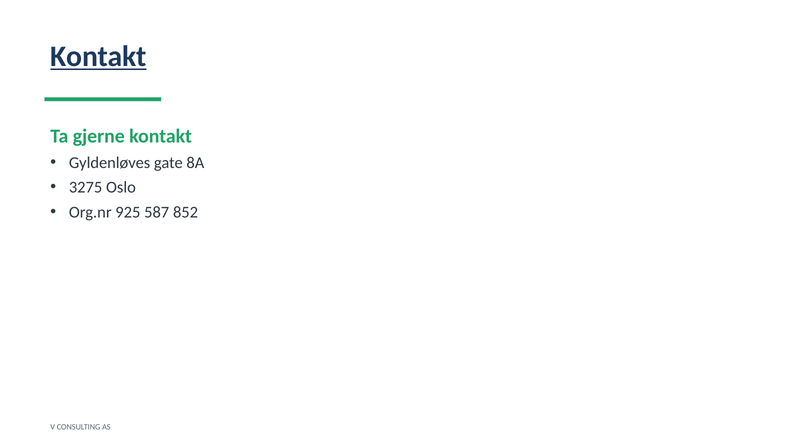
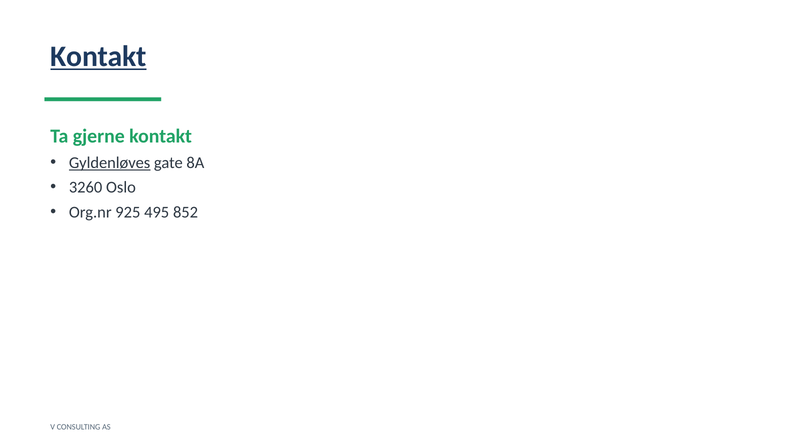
Gyldenløves underline: none -> present
3275: 3275 -> 3260
587: 587 -> 495
